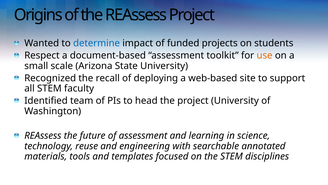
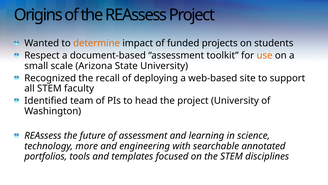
determine colour: blue -> orange
reuse: reuse -> more
materials: materials -> portfolios
